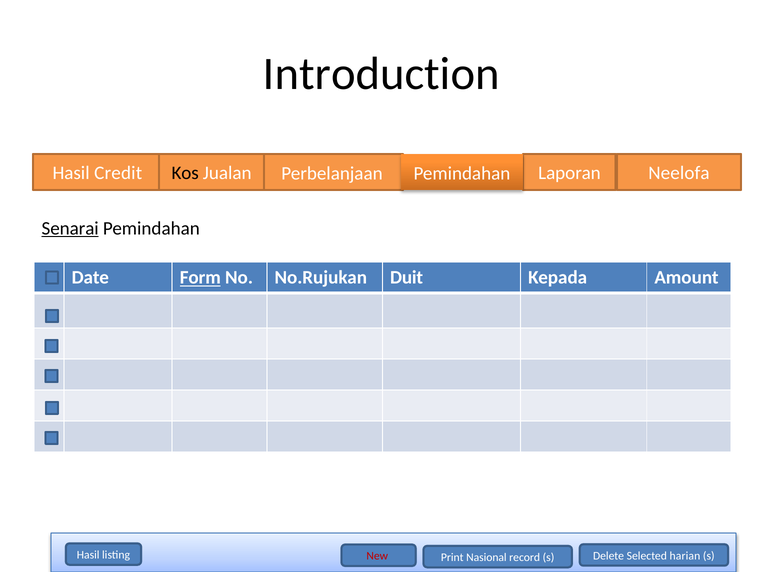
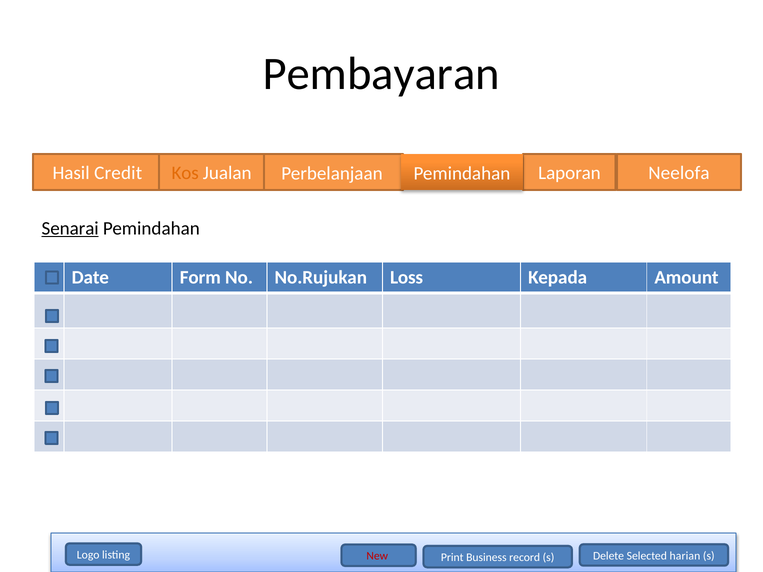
Introduction: Introduction -> Pembayaran
Kos colour: black -> orange
Form underline: present -> none
Duit: Duit -> Loss
Hasil at (88, 555): Hasil -> Logo
Nasional: Nasional -> Business
